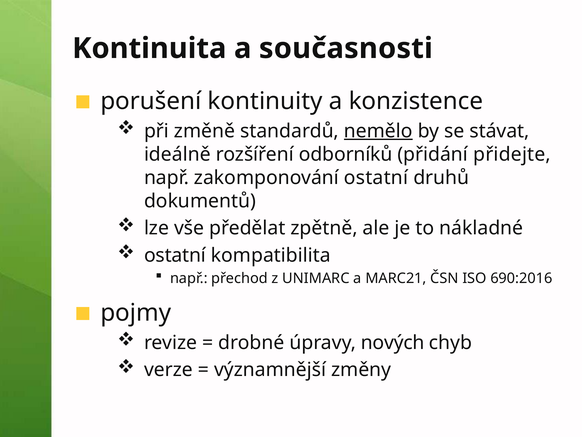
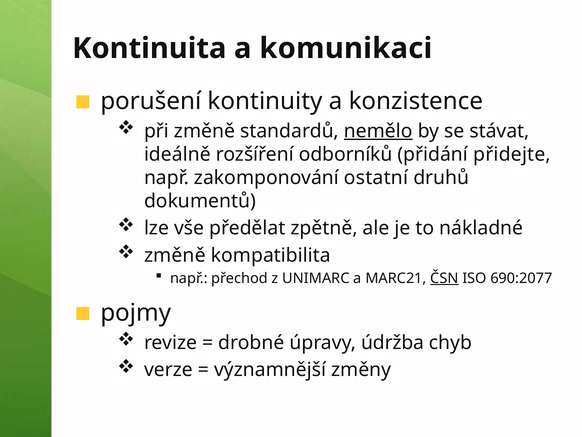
současnosti: současnosti -> komunikaci
ostatní at (175, 255): ostatní -> změně
ČSN underline: none -> present
690:2016: 690:2016 -> 690:2077
nových: nových -> údržba
